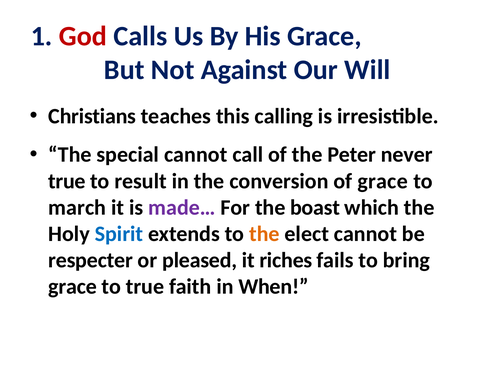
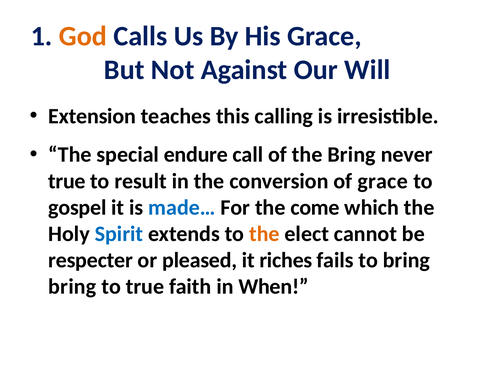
God colour: red -> orange
Christians: Christians -> Extension
special cannot: cannot -> endure
the Peter: Peter -> Bring
march: march -> gospel
made… colour: purple -> blue
boast: boast -> come
grace at (73, 287): grace -> bring
